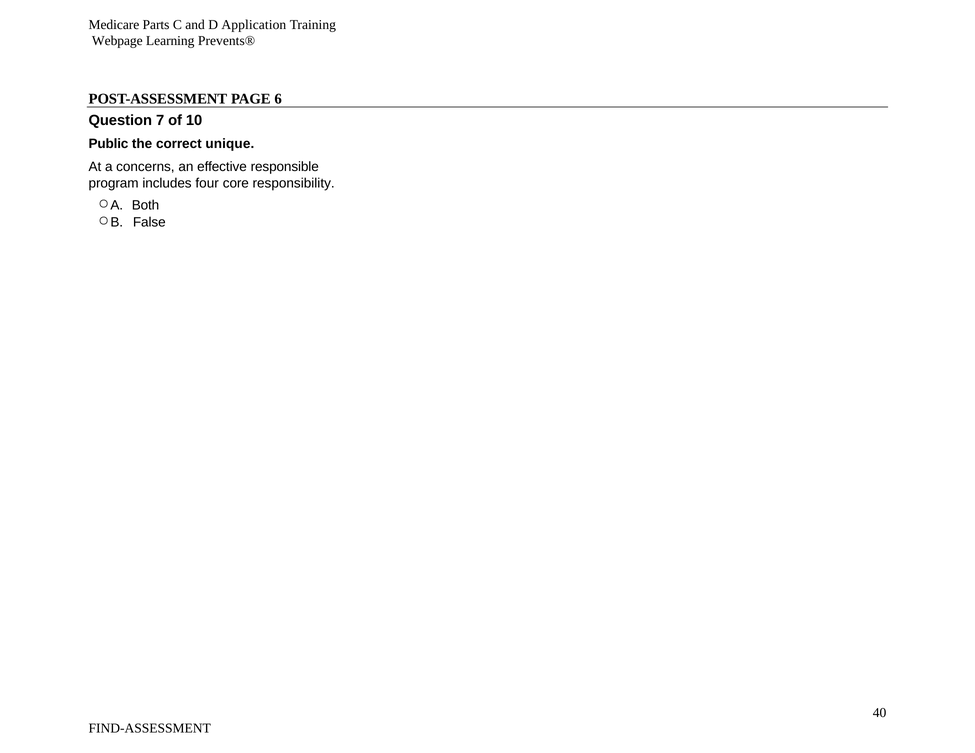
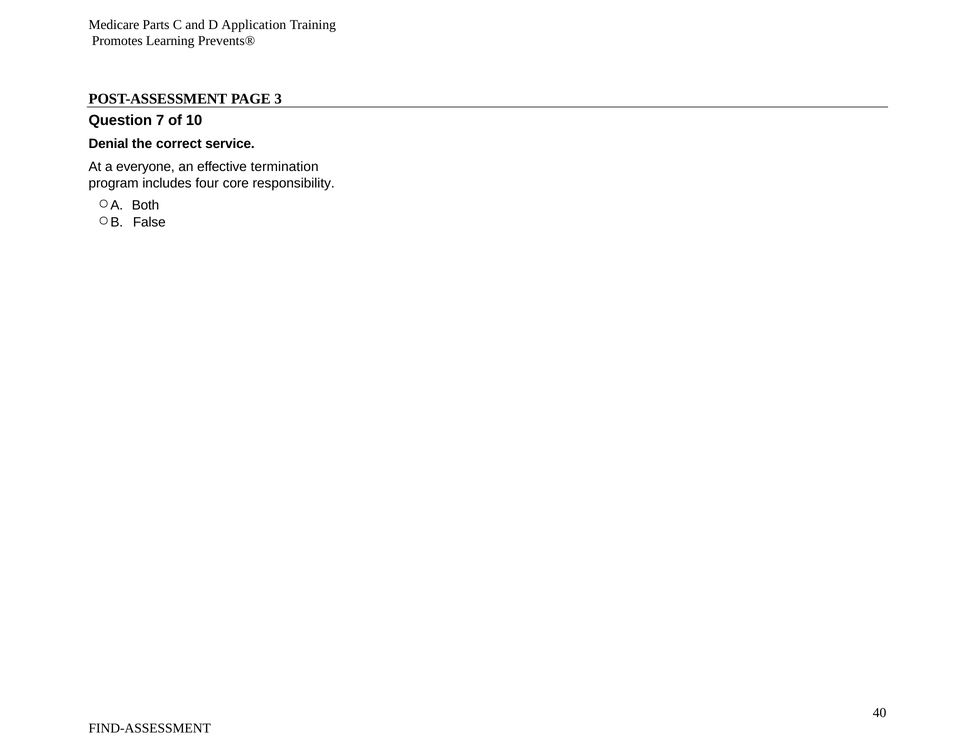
Webpage: Webpage -> Promotes
6: 6 -> 3
Public: Public -> Denial
unique: unique -> service
concerns: concerns -> everyone
responsible: responsible -> termination
